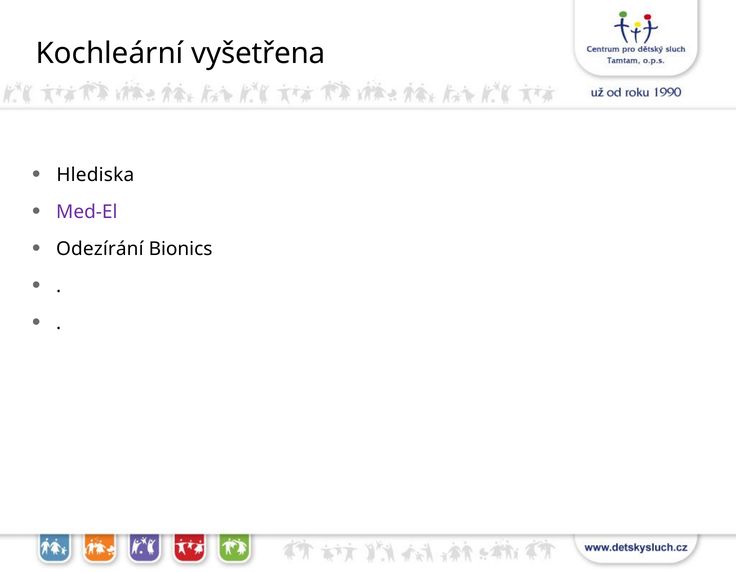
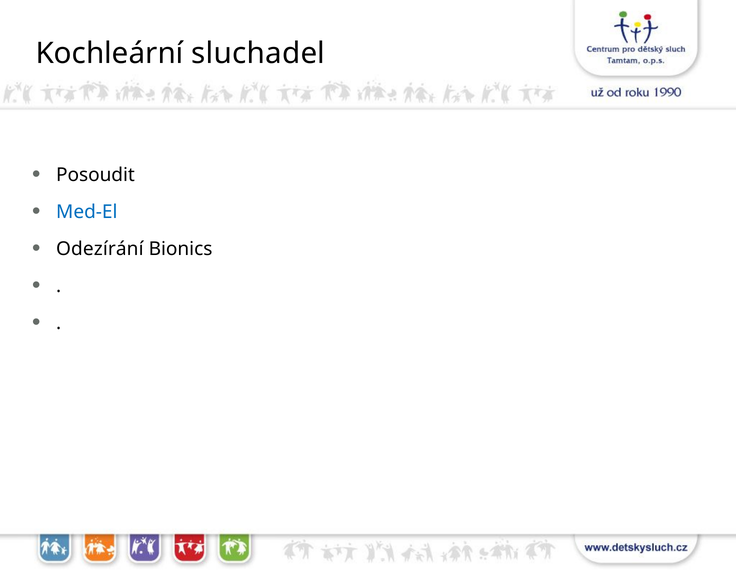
vyšetřena: vyšetřena -> sluchadel
Hlediska: Hlediska -> Posoudit
Med-El colour: purple -> blue
